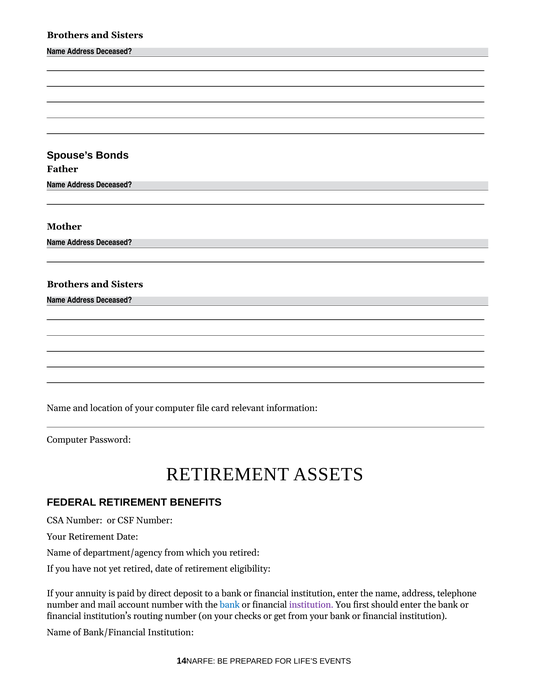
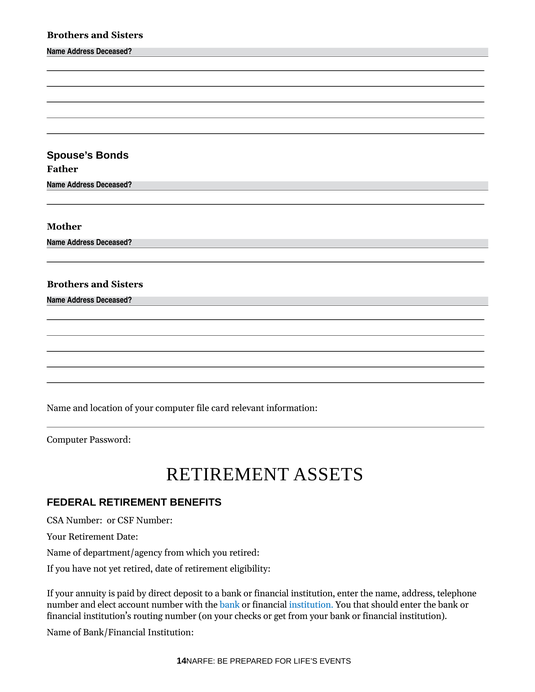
mail: mail -> elect
institution at (311, 605) colour: purple -> blue
first: first -> that
